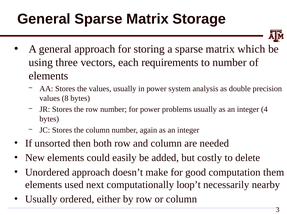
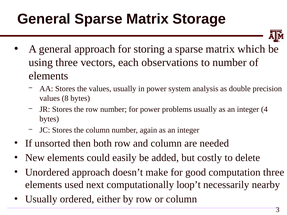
requirements: requirements -> observations
computation them: them -> three
